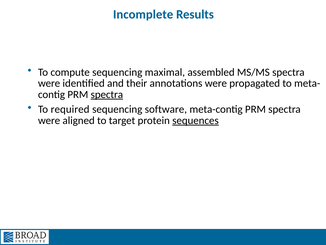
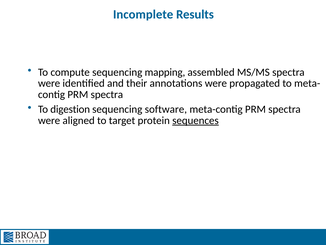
maximal: maximal -> mapping
spectra at (107, 94) underline: present -> none
required: required -> digestion
